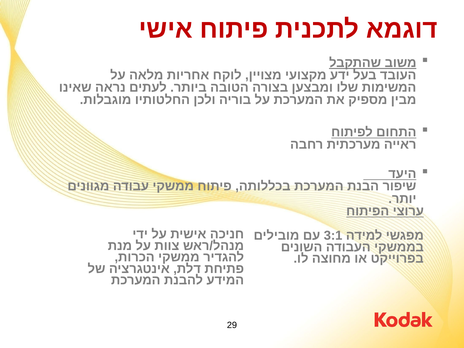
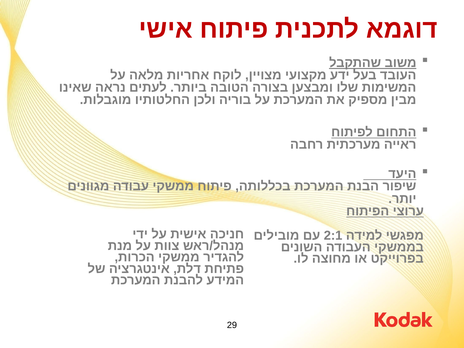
3:1: 3:1 -> 2:1
